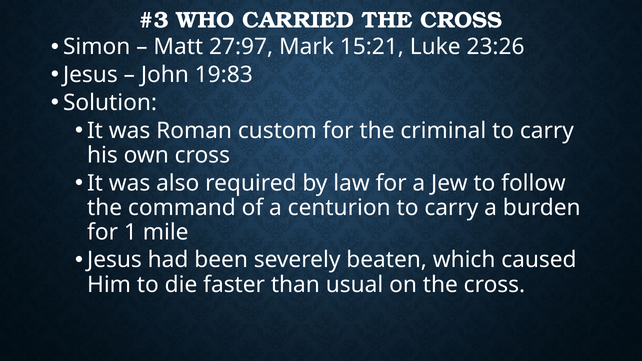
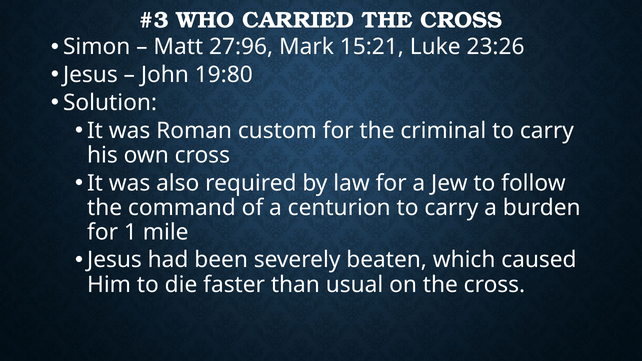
27:97: 27:97 -> 27:96
19:83: 19:83 -> 19:80
